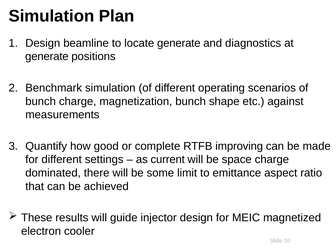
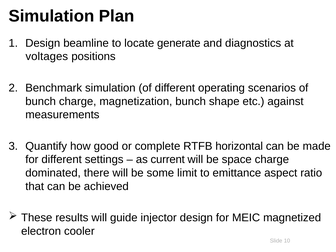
generate at (47, 57): generate -> voltages
improving: improving -> horizontal
